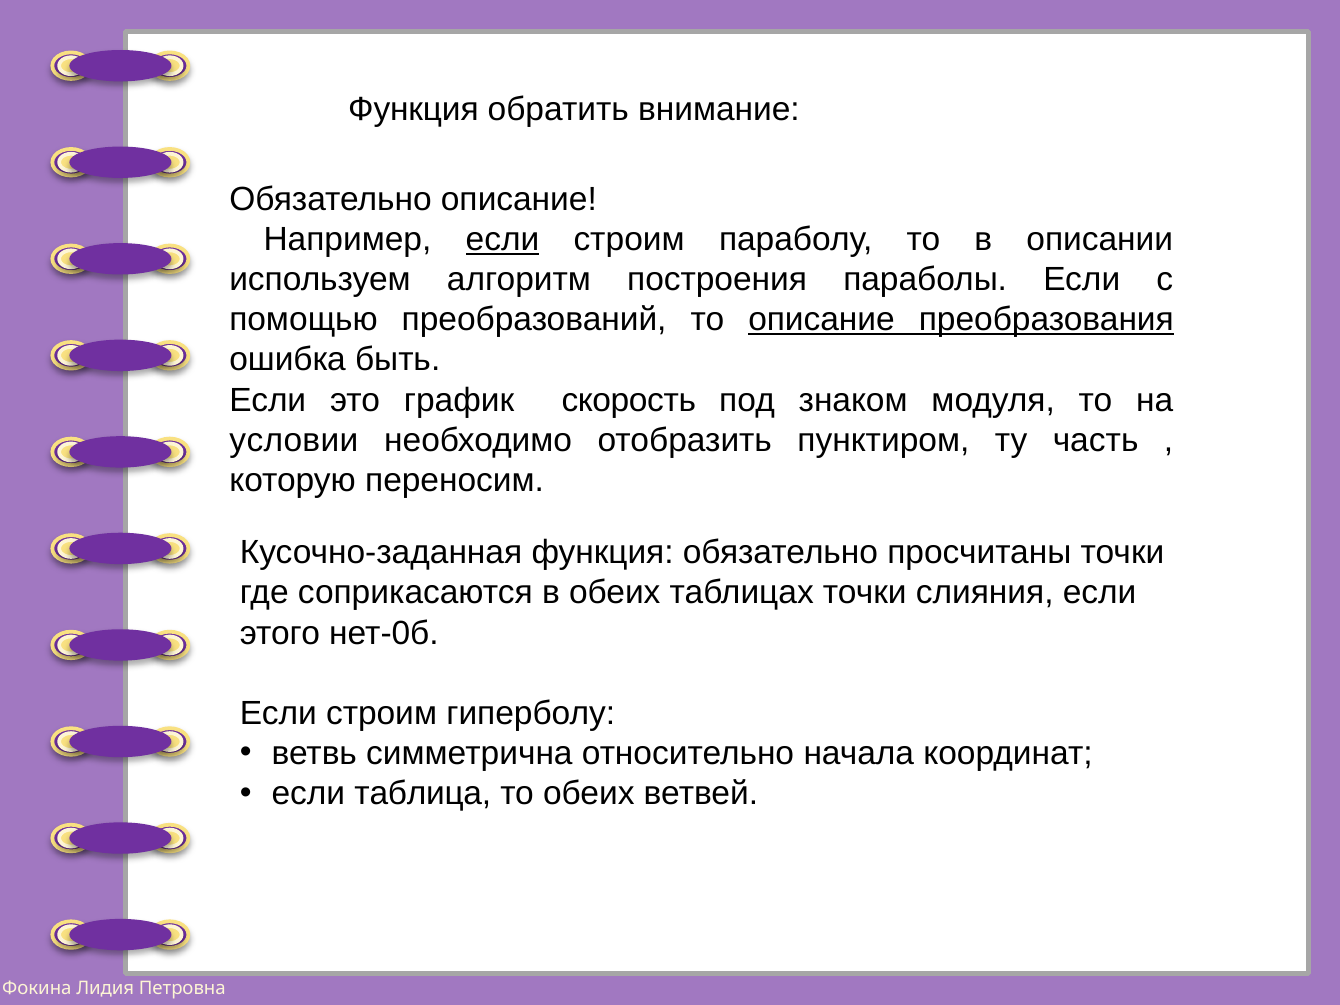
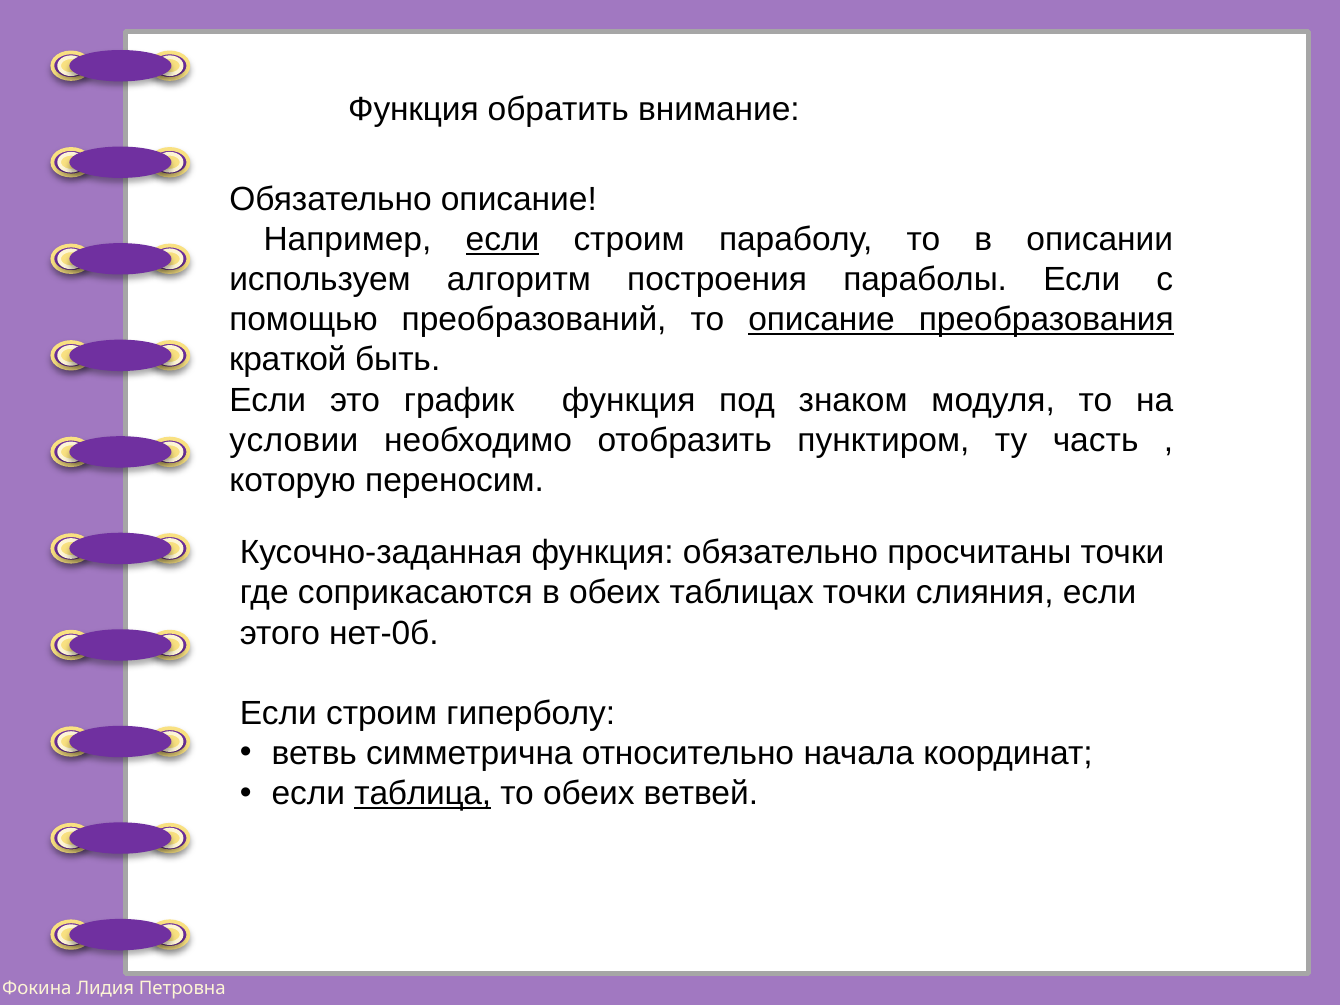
ошибка: ошибка -> краткой
график скорость: скорость -> функция
таблица underline: none -> present
